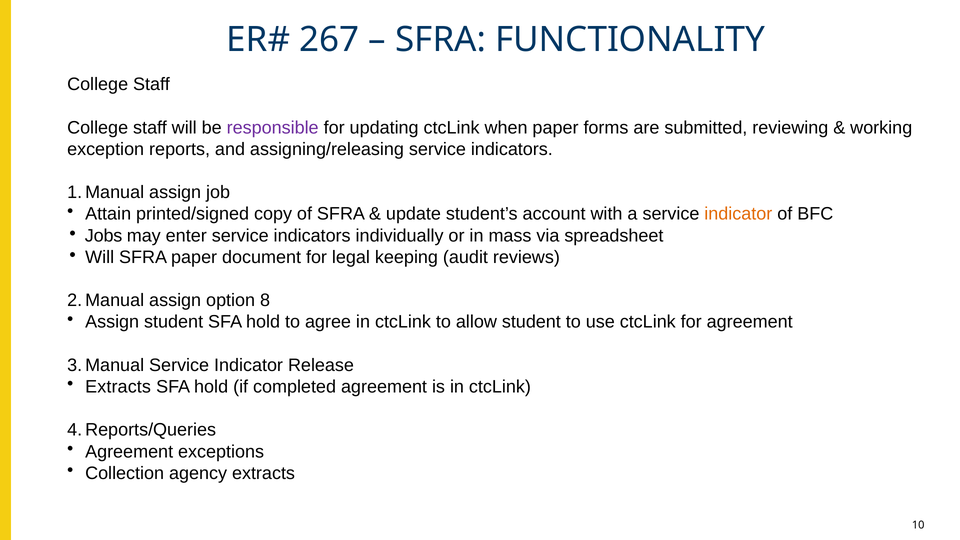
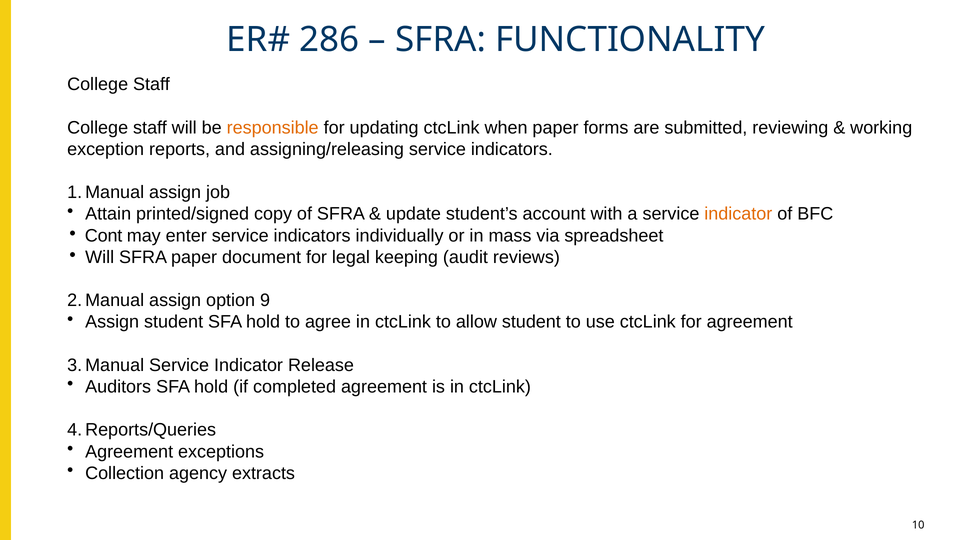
267: 267 -> 286
responsible colour: purple -> orange
Jobs: Jobs -> Cont
8: 8 -> 9
Extracts at (118, 387): Extracts -> Auditors
